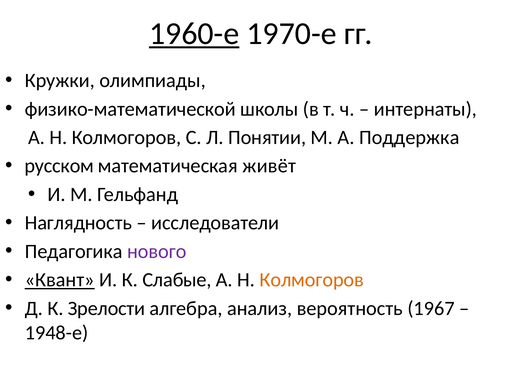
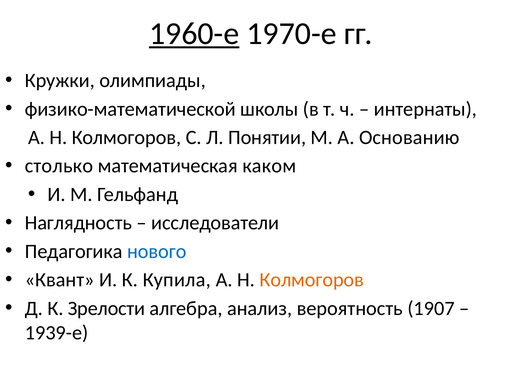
Поддержка: Поддержка -> Основанию
русском: русском -> столько
живёт: живёт -> каком
нового colour: purple -> blue
Квант underline: present -> none
Слабые: Слабые -> Купила
1967: 1967 -> 1907
1948-е: 1948-е -> 1939-е
